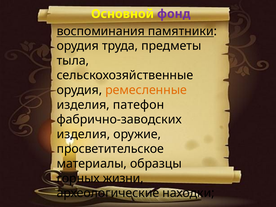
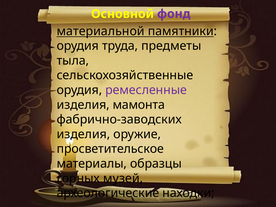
воспоминания: воспоминания -> материальной
ремесленные colour: orange -> purple
патефон: патефон -> мамонта
жизни: жизни -> музей
